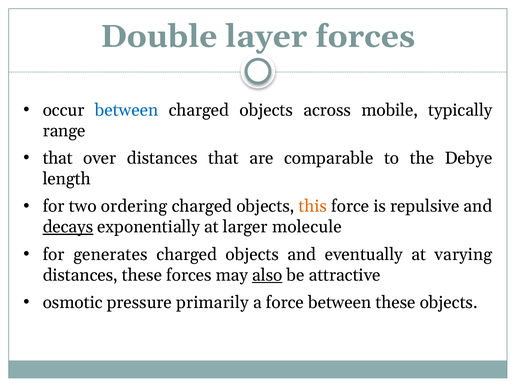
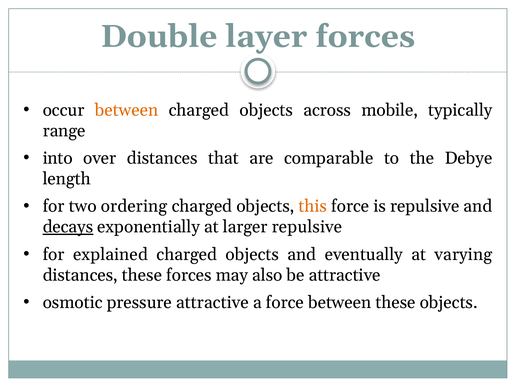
between at (127, 110) colour: blue -> orange
that at (58, 158): that -> into
larger molecule: molecule -> repulsive
generates: generates -> explained
also underline: present -> none
pressure primarily: primarily -> attractive
